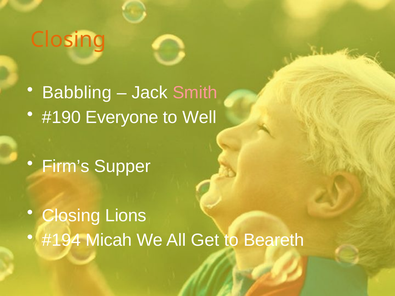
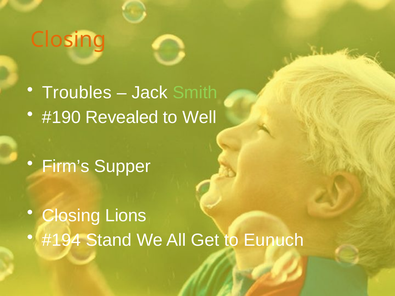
Babbling: Babbling -> Troubles
Smith colour: pink -> light green
Everyone: Everyone -> Revealed
Micah: Micah -> Stand
Beareth: Beareth -> Eunuch
